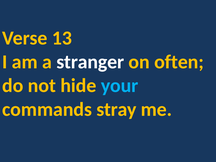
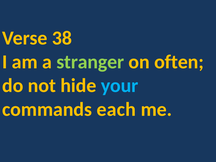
13: 13 -> 38
stranger colour: white -> light green
stray: stray -> each
